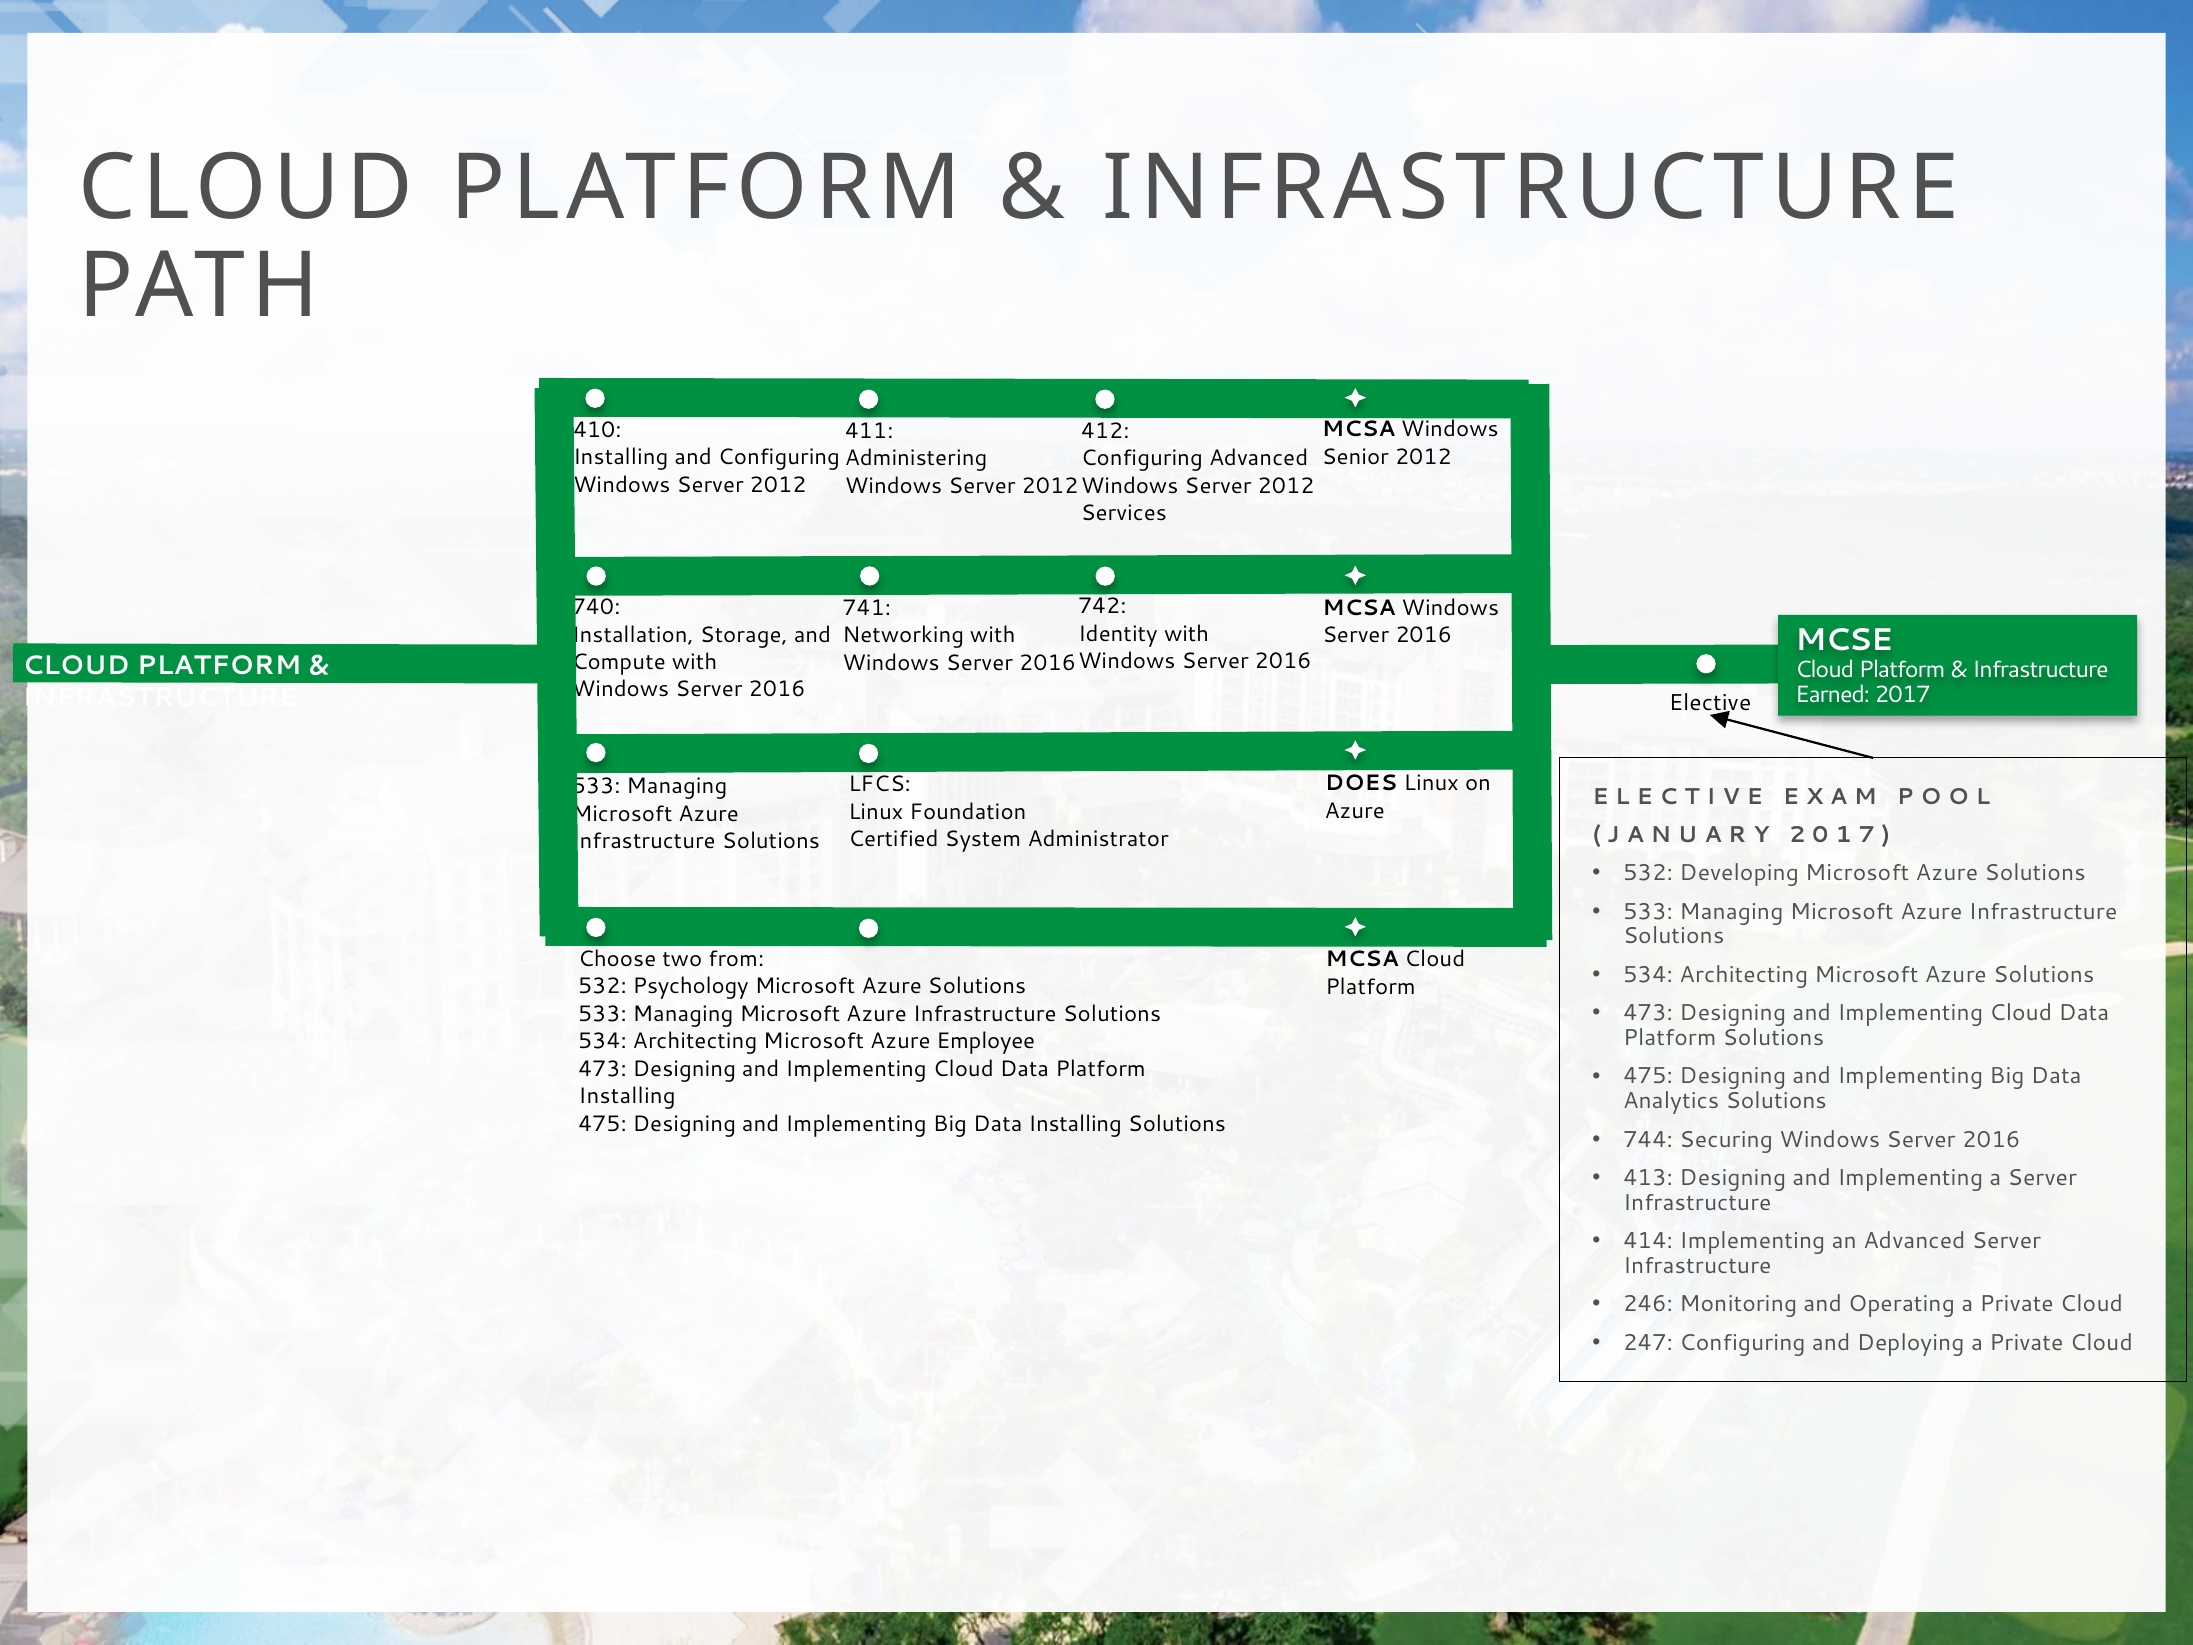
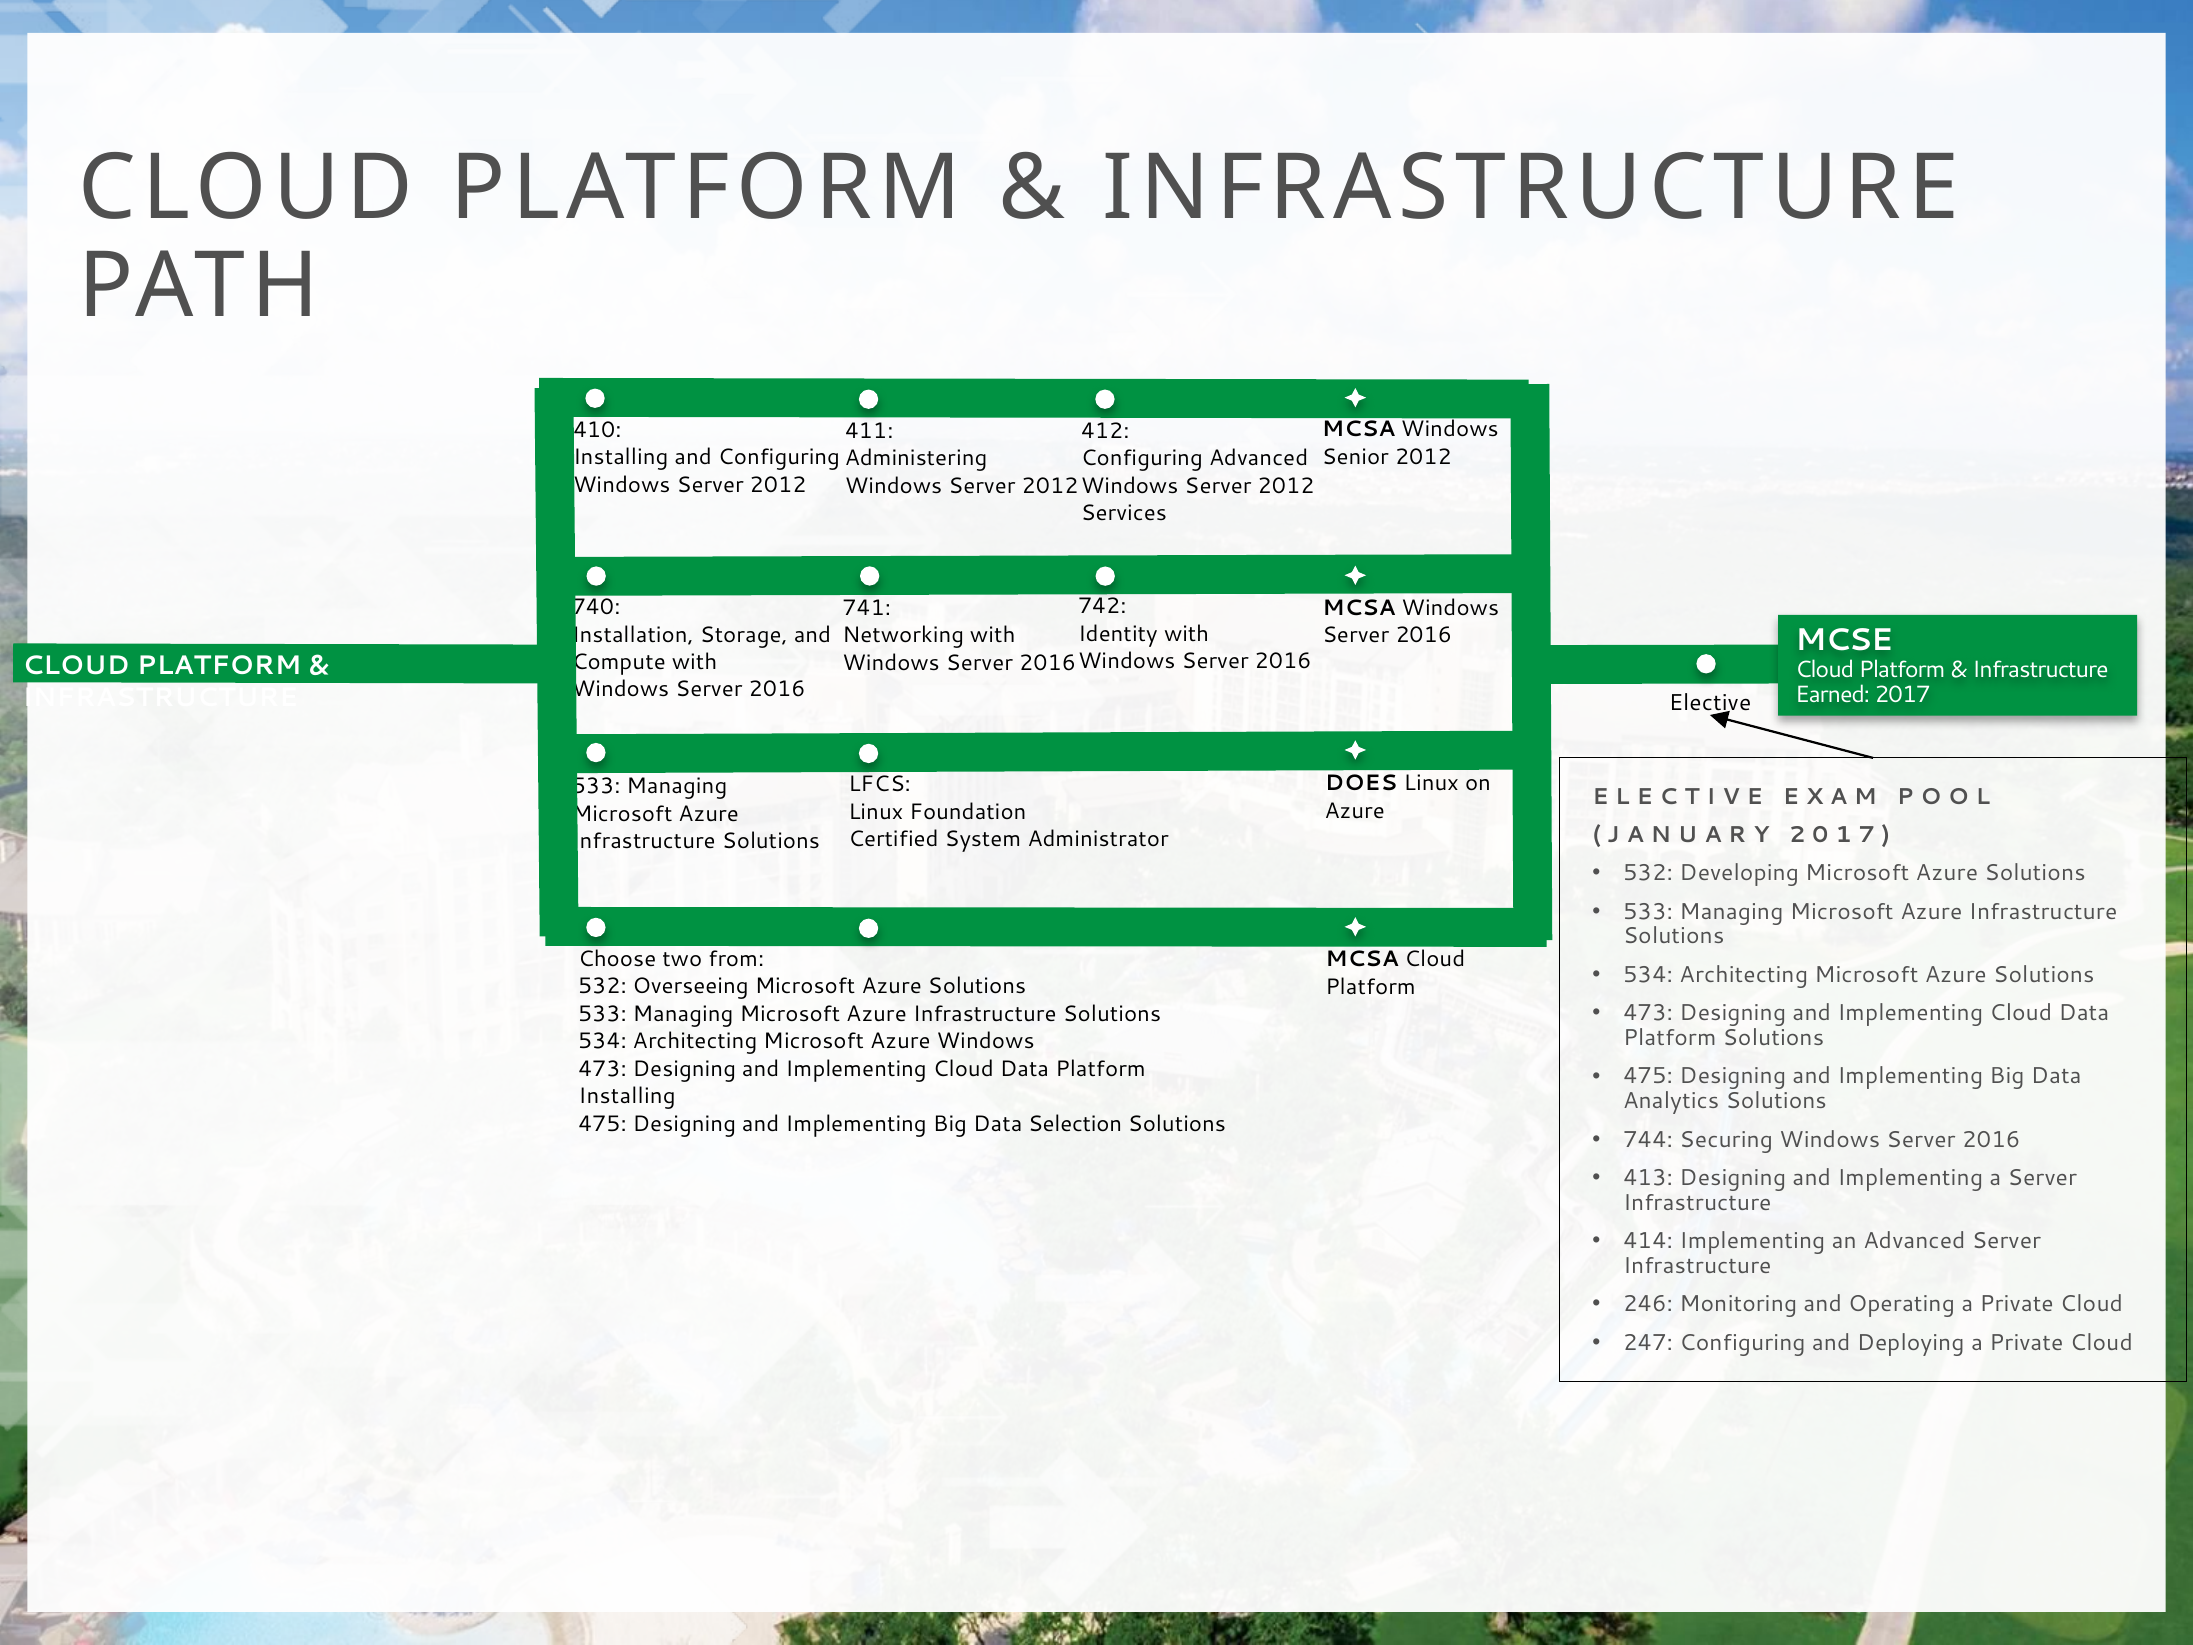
Psychology: Psychology -> Overseeing
Azure Employee: Employee -> Windows
Data Installing: Installing -> Selection
